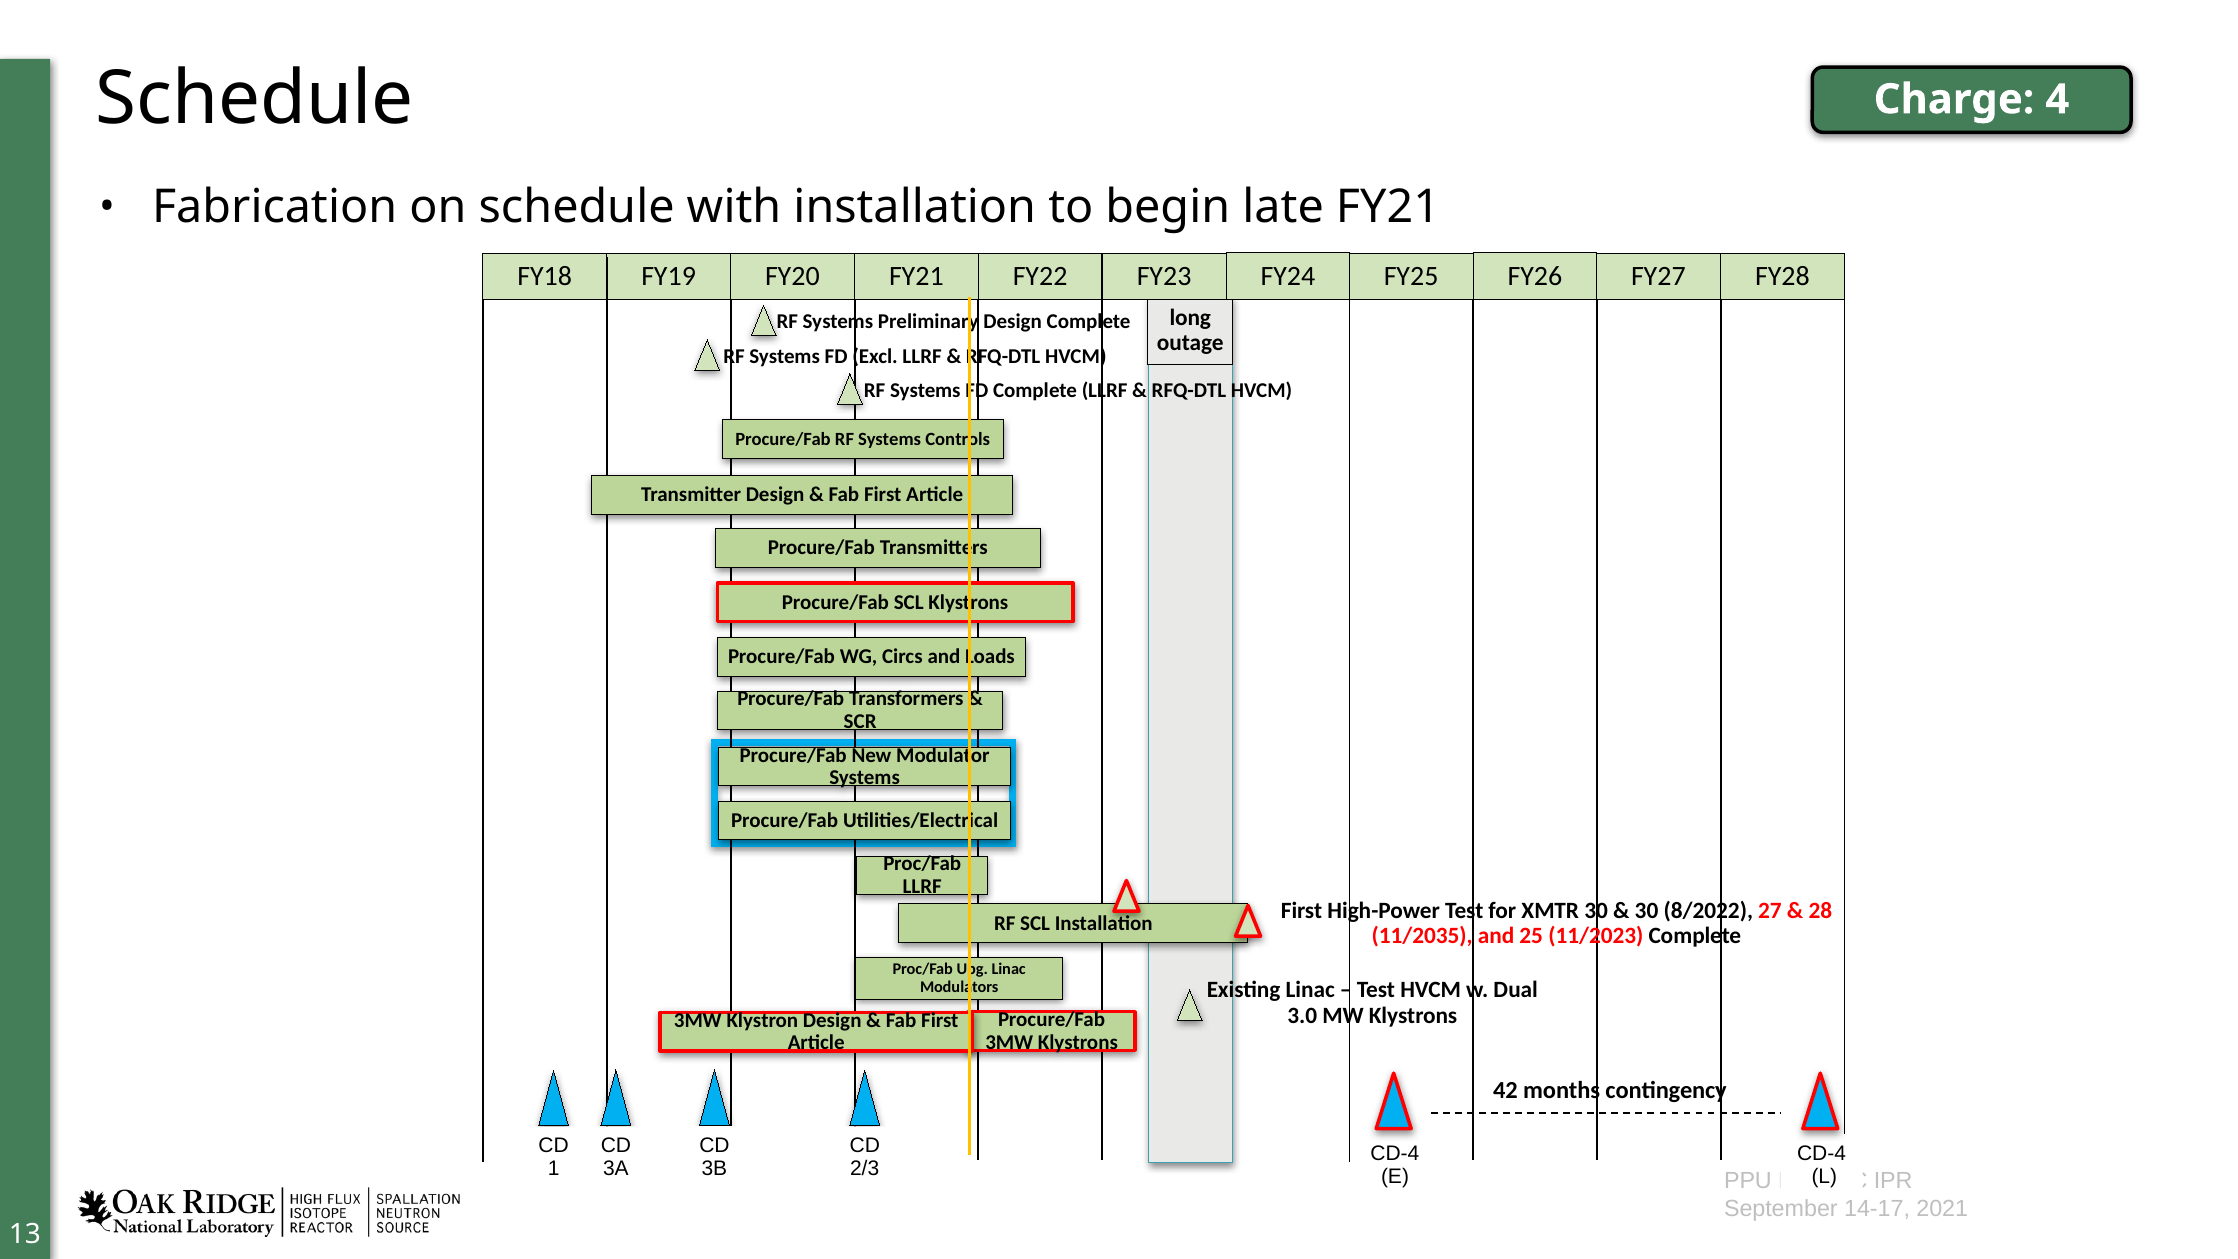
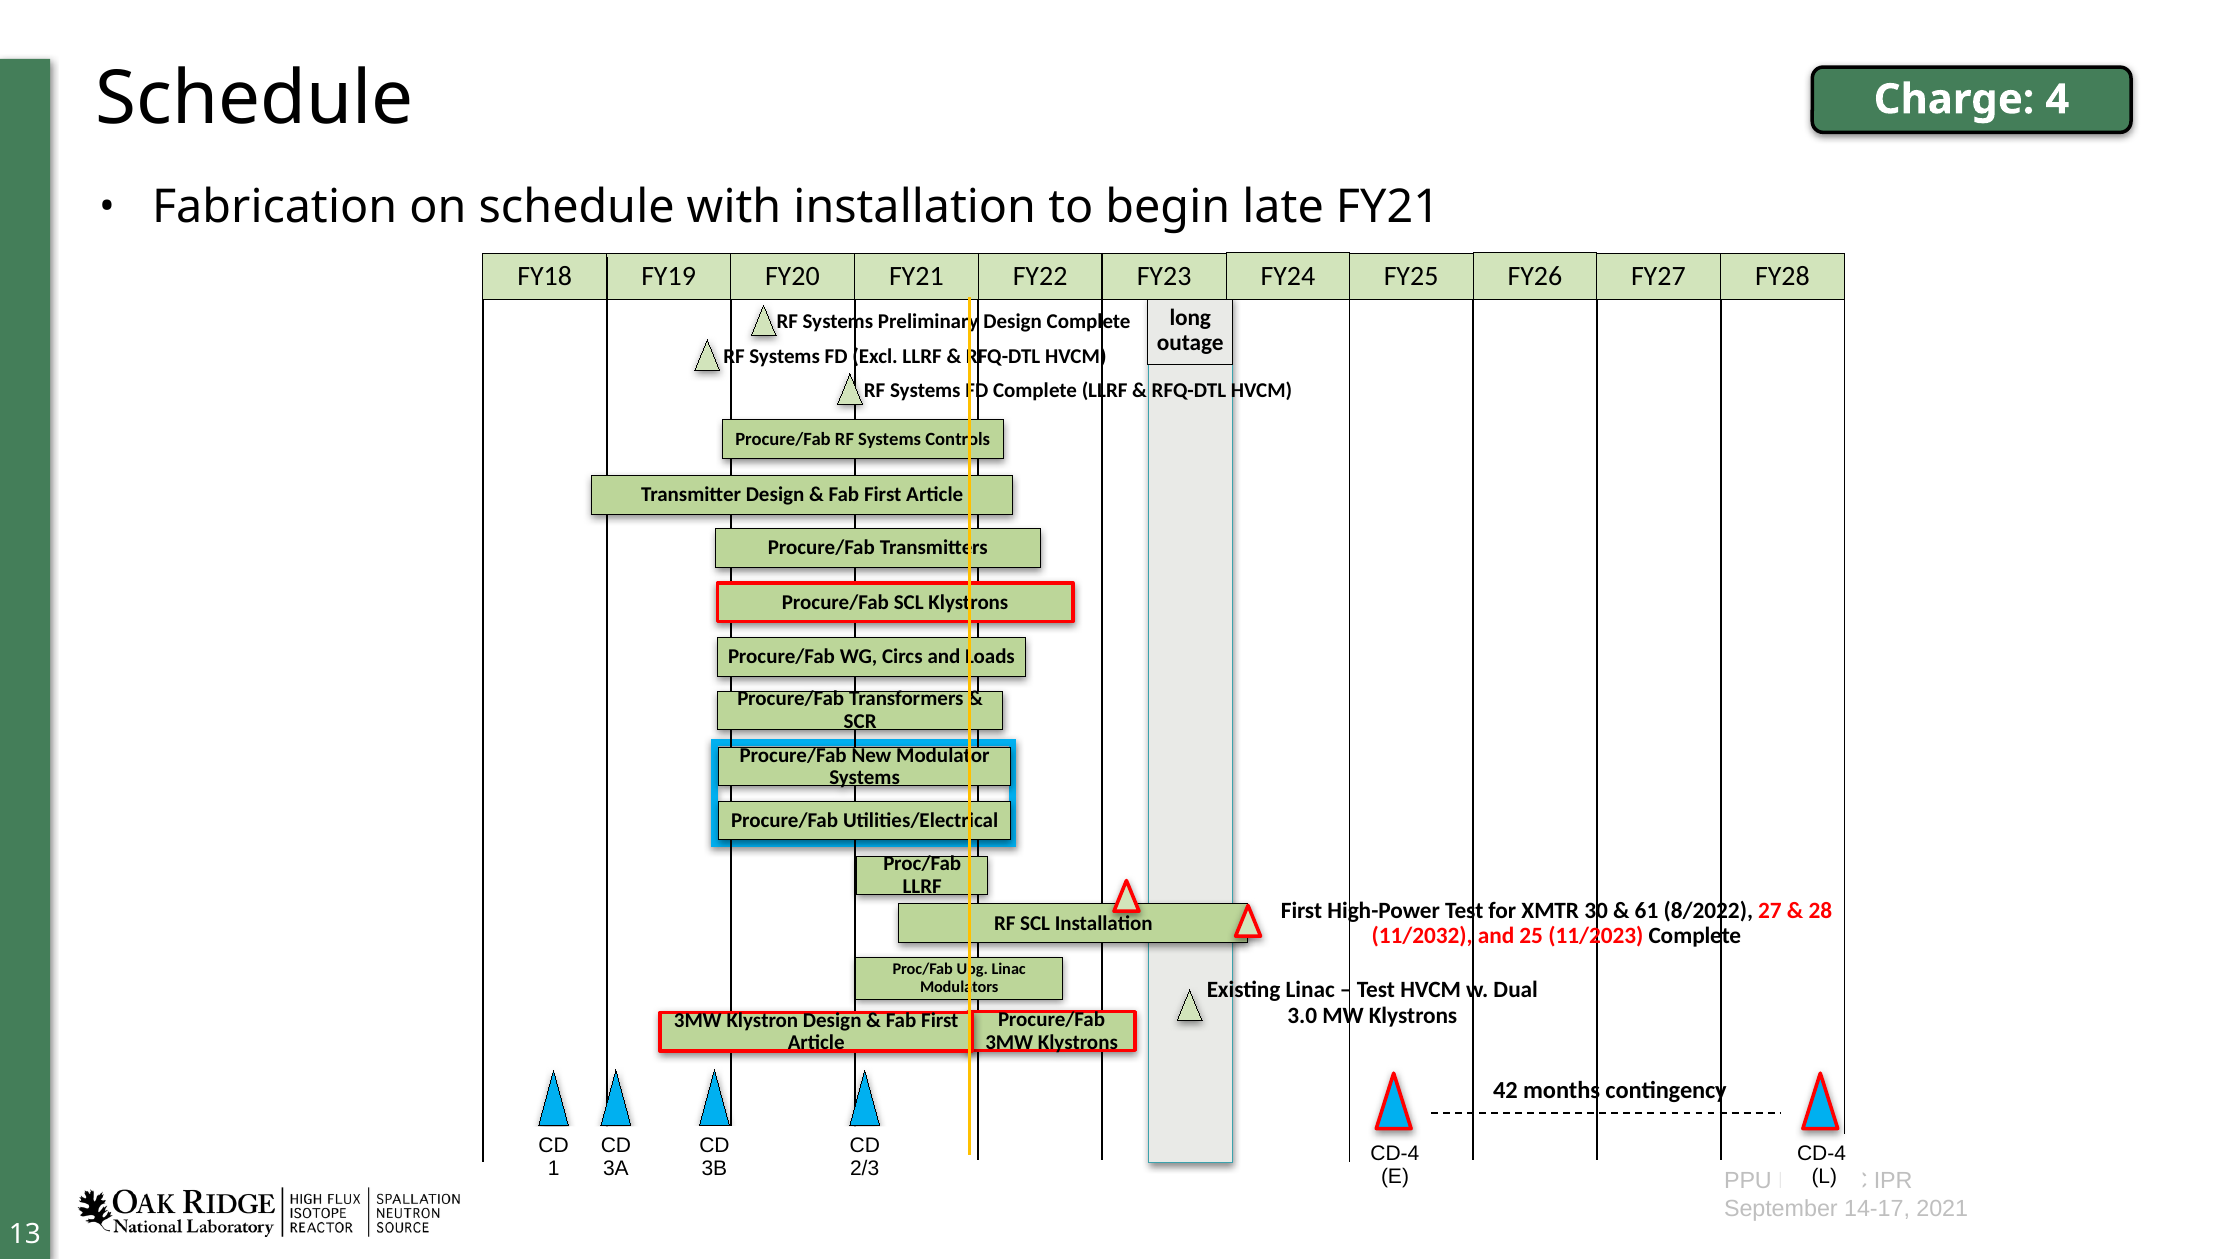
30 at (1647, 911): 30 -> 61
11/2035: 11/2035 -> 11/2032
